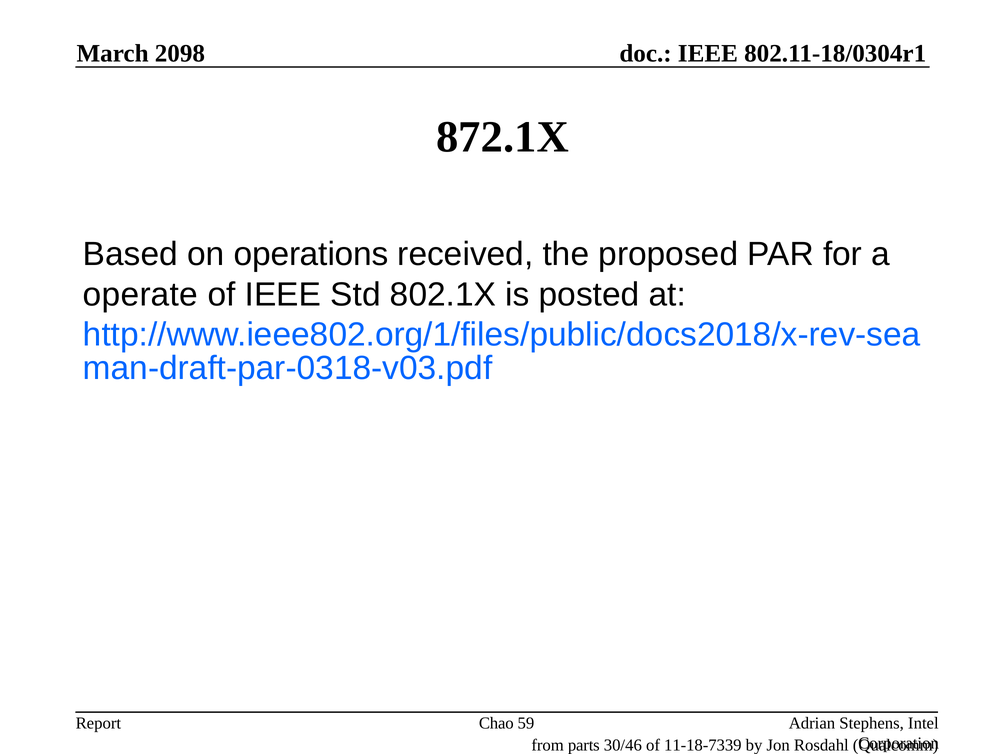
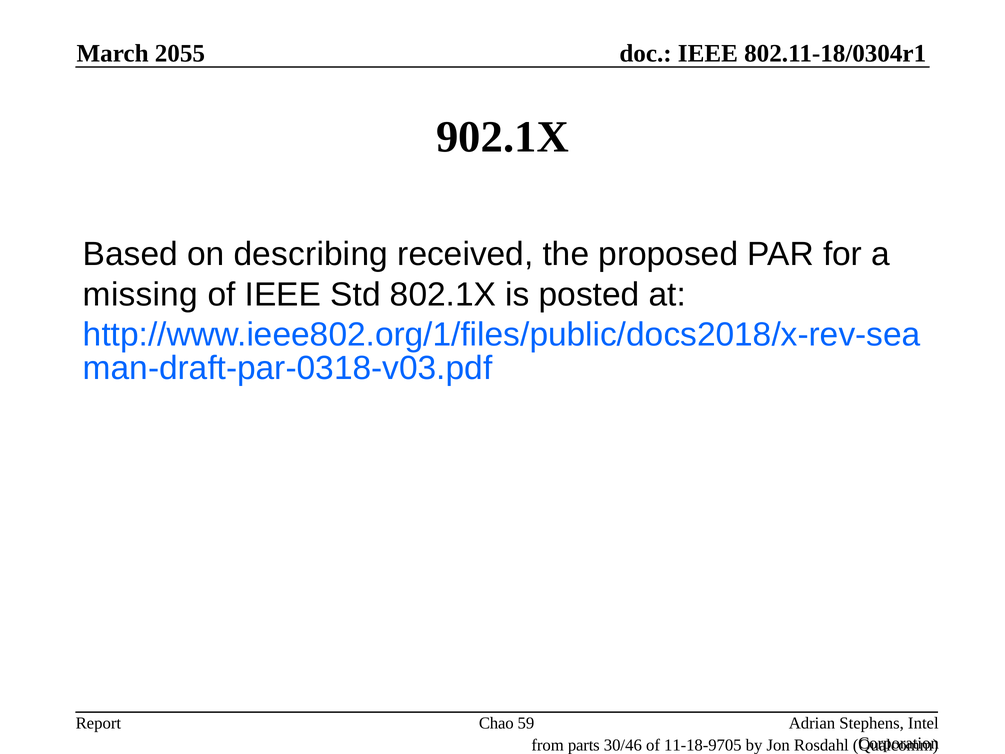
2098: 2098 -> 2055
872.1X: 872.1X -> 902.1X
operations: operations -> describing
operate: operate -> missing
11-18-7339: 11-18-7339 -> 11-18-9705
